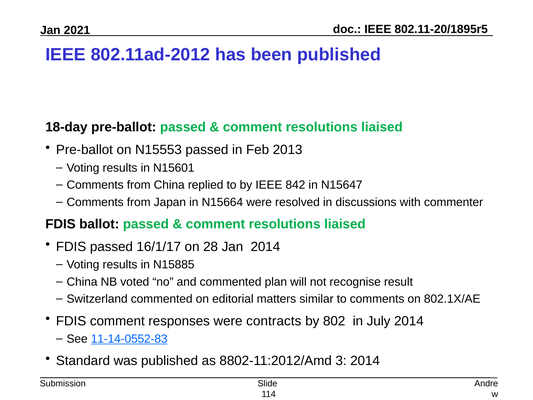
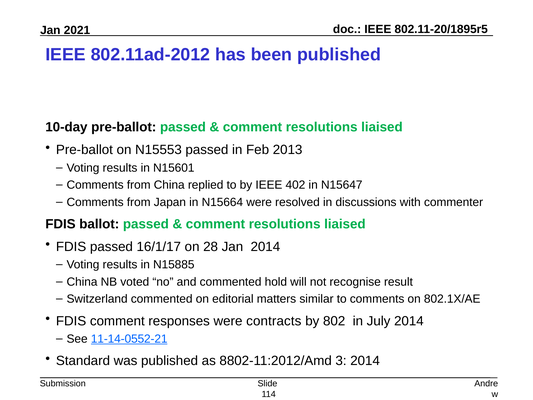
18-day: 18-day -> 10-day
842: 842 -> 402
plan: plan -> hold
11-14-0552-83: 11-14-0552-83 -> 11-14-0552-21
